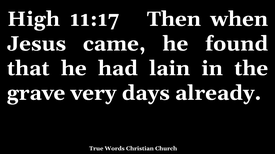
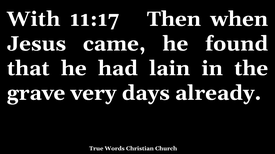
High: High -> With
